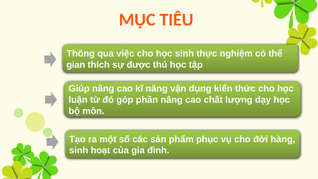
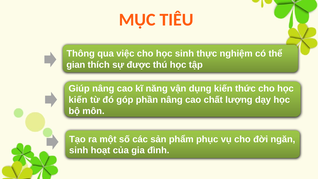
luận at (78, 100): luận -> kiến
hàng: hàng -> ngăn
